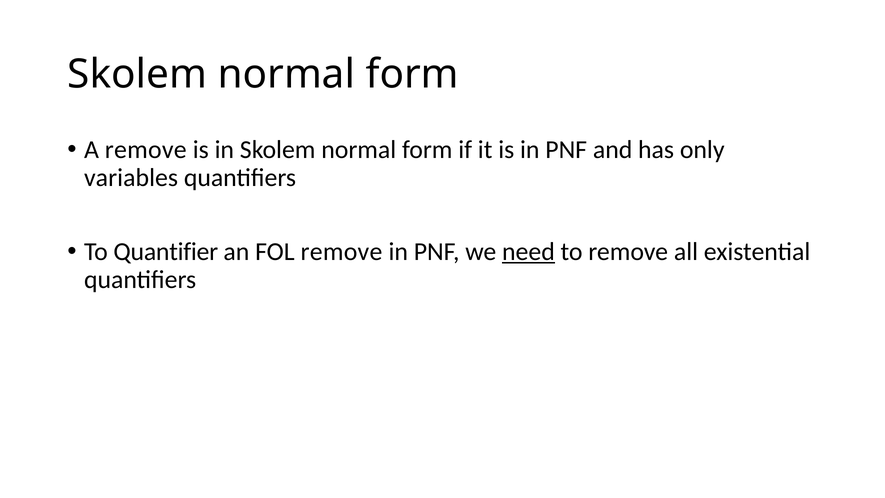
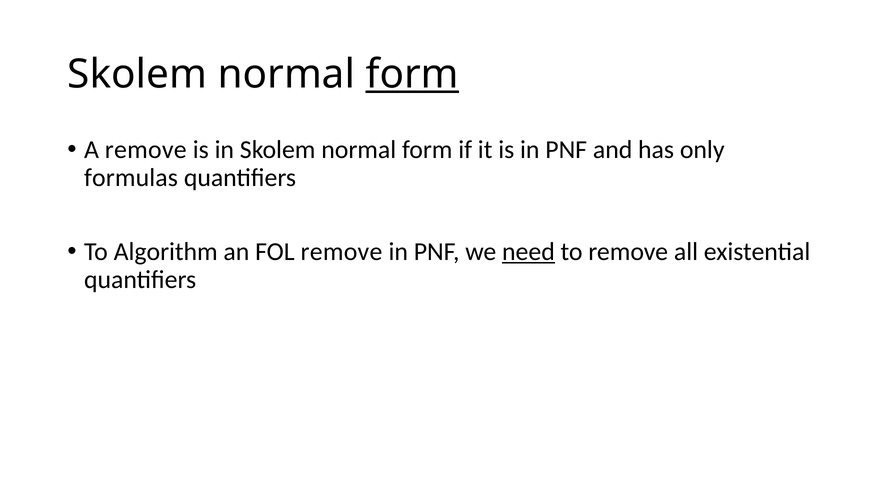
form at (412, 74) underline: none -> present
variables: variables -> formulas
Quantifier: Quantifier -> Algorithm
